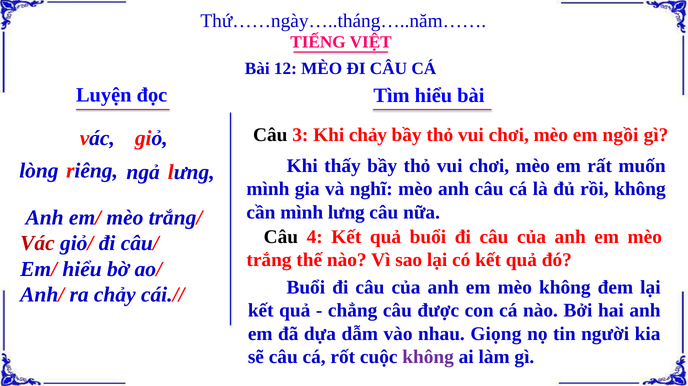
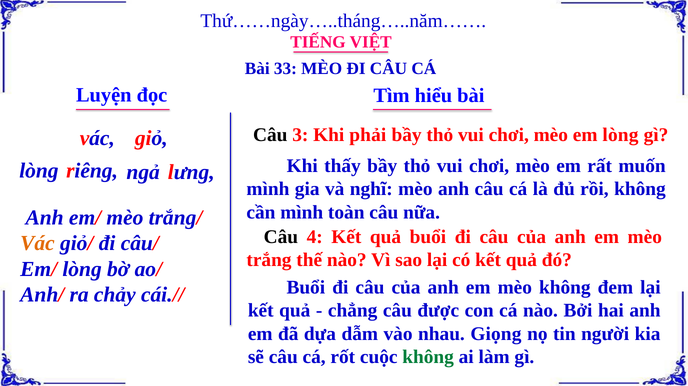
12: 12 -> 33
Khi chảy: chảy -> phải
em ngồi: ngồi -> lòng
mình lưng: lưng -> toàn
Vác at (37, 244) colour: red -> orange
Em/ hiểu: hiểu -> lòng
không at (428, 357) colour: purple -> green
